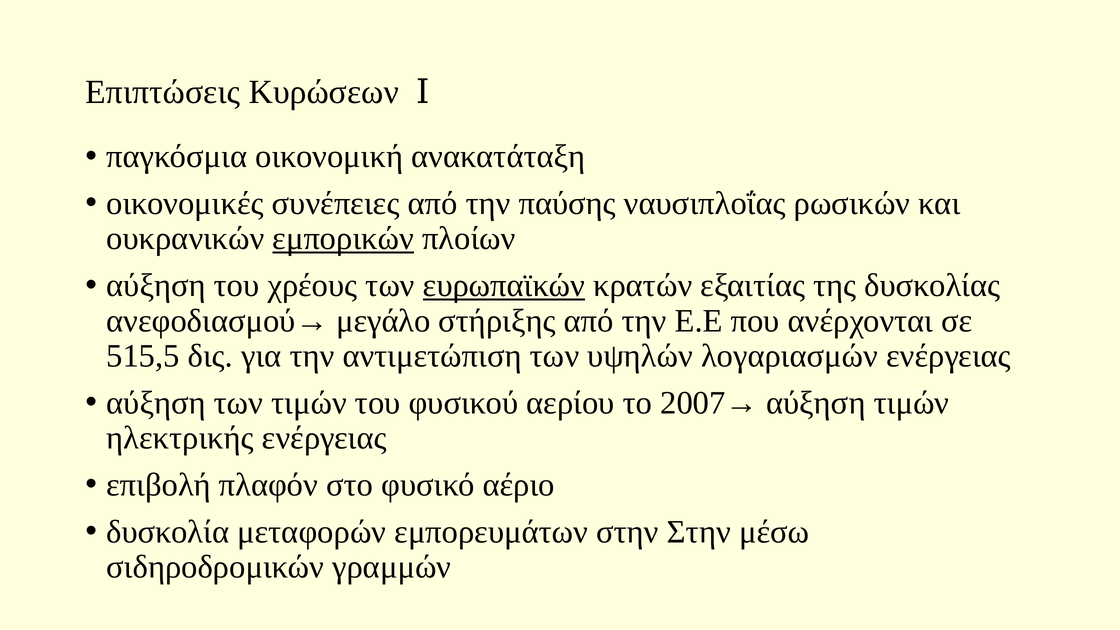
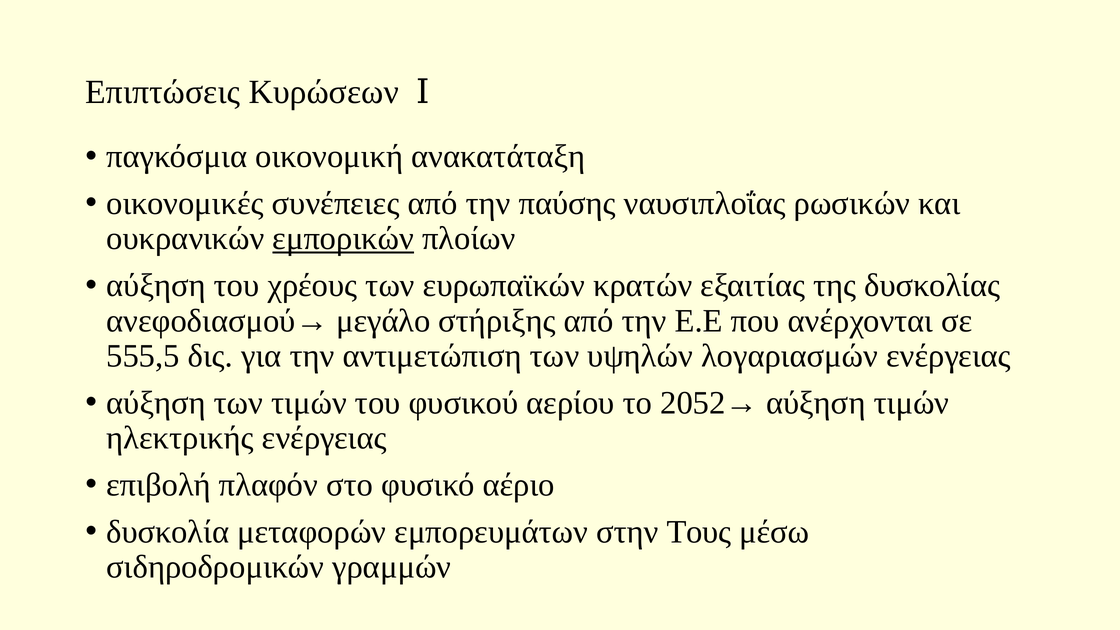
ευρωπαϊκών underline: present -> none
515,5: 515,5 -> 555,5
2007→: 2007→ -> 2052→
στην Στην: Στην -> Τους
